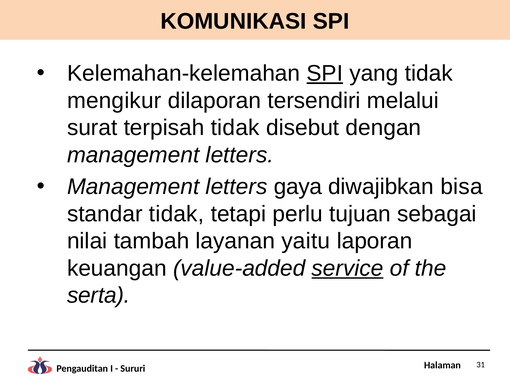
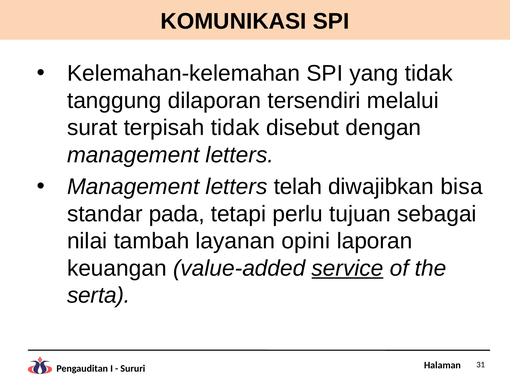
SPI at (325, 74) underline: present -> none
mengikur: mengikur -> tanggung
gaya: gaya -> telah
standar tidak: tidak -> pada
yaitu: yaitu -> opini
